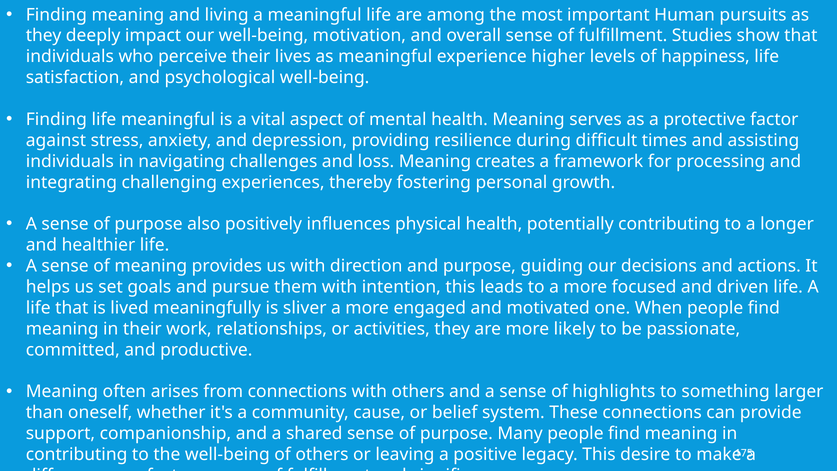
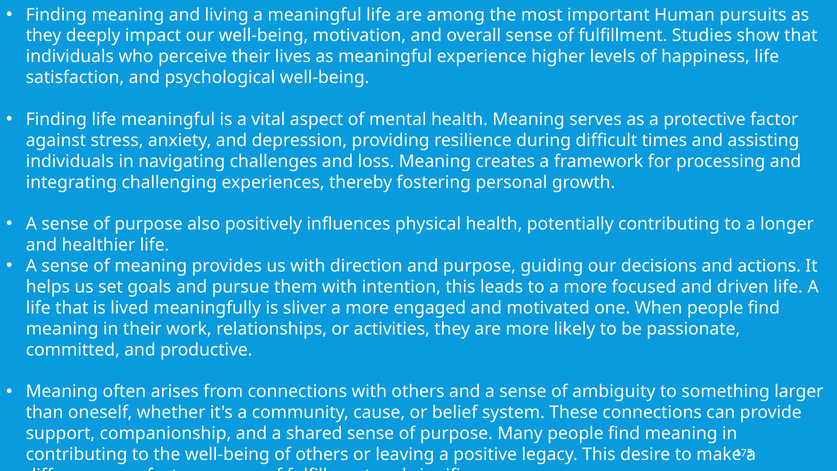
highlights: highlights -> ambiguity
